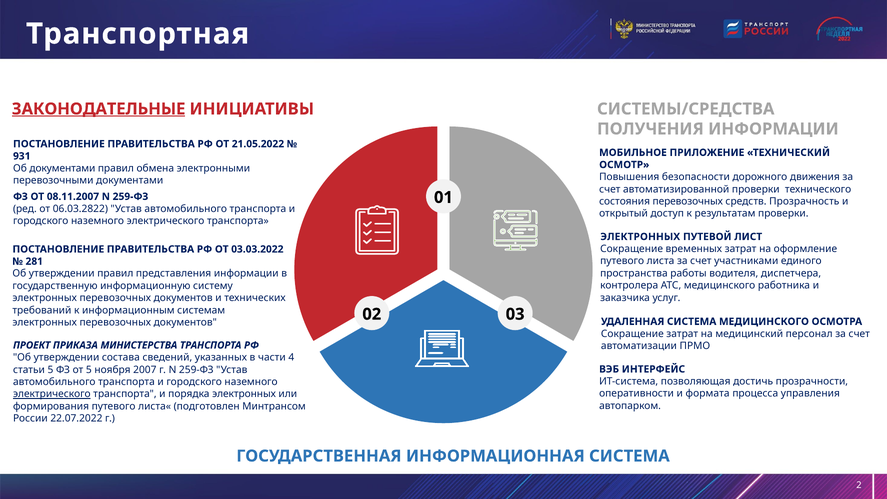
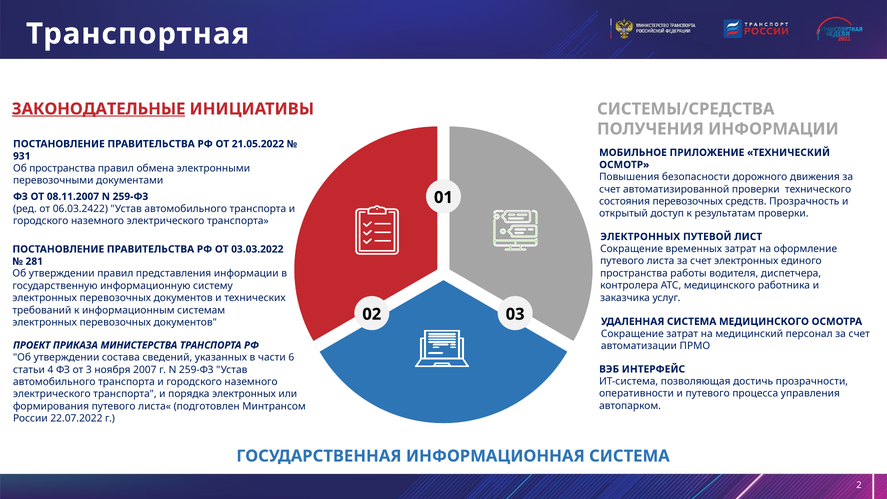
Об документами: документами -> пространства
06.03.2822: 06.03.2822 -> 06.03.2422
счет участниками: участниками -> электронных
4: 4 -> 6
статьи 5: 5 -> 4
от 5: 5 -> 3
и формата: формата -> путевого
электрического at (52, 394) underline: present -> none
